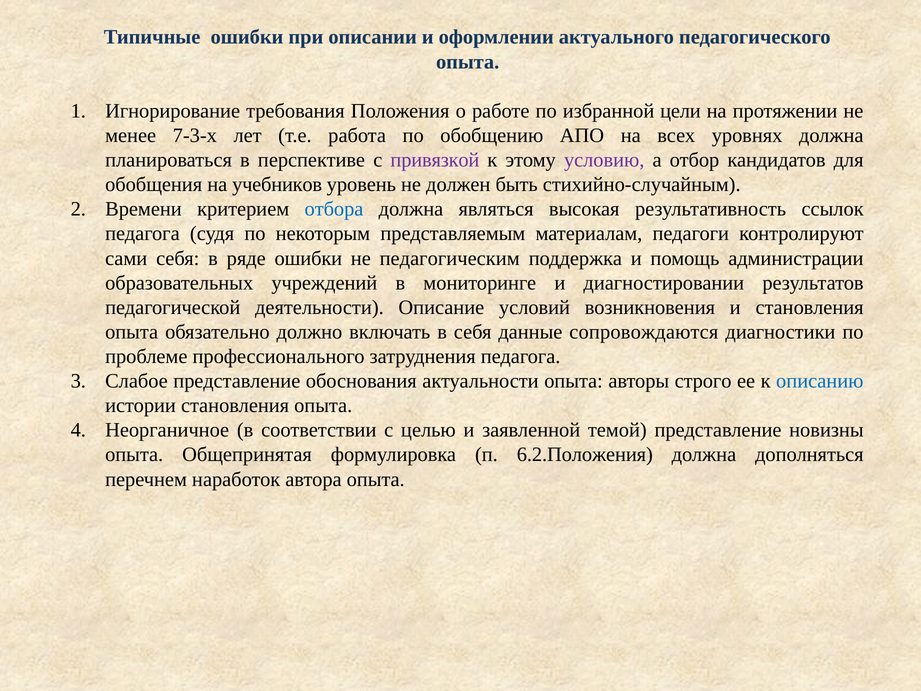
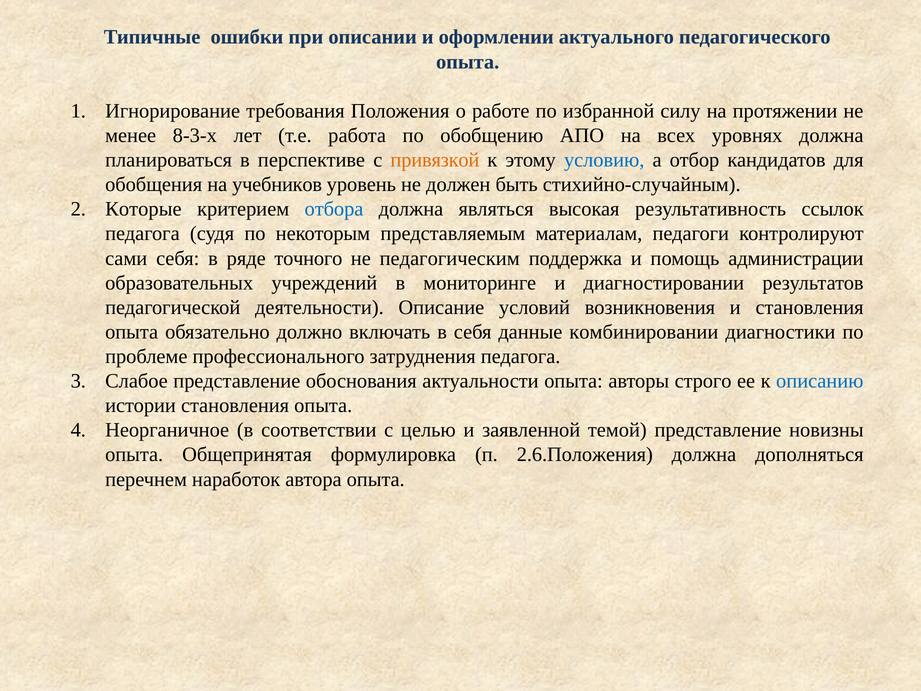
цели: цели -> силу
7-3-х: 7-3-х -> 8-3-х
привязкой colour: purple -> orange
условию colour: purple -> blue
Времени: Времени -> Которые
ряде ошибки: ошибки -> точного
сопровождаются: сопровождаются -> комбинировании
6.2.Положения: 6.2.Положения -> 2.6.Положения
